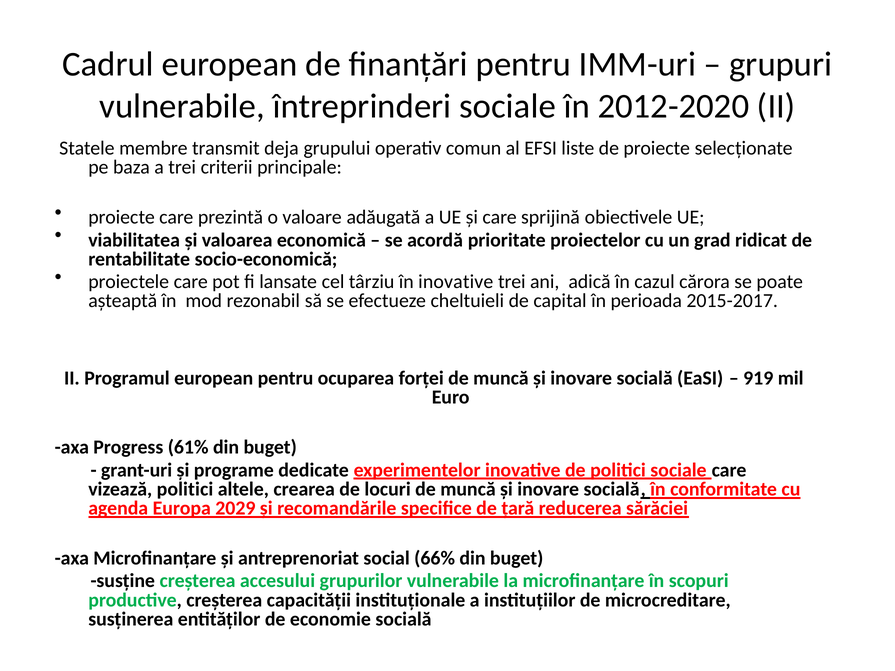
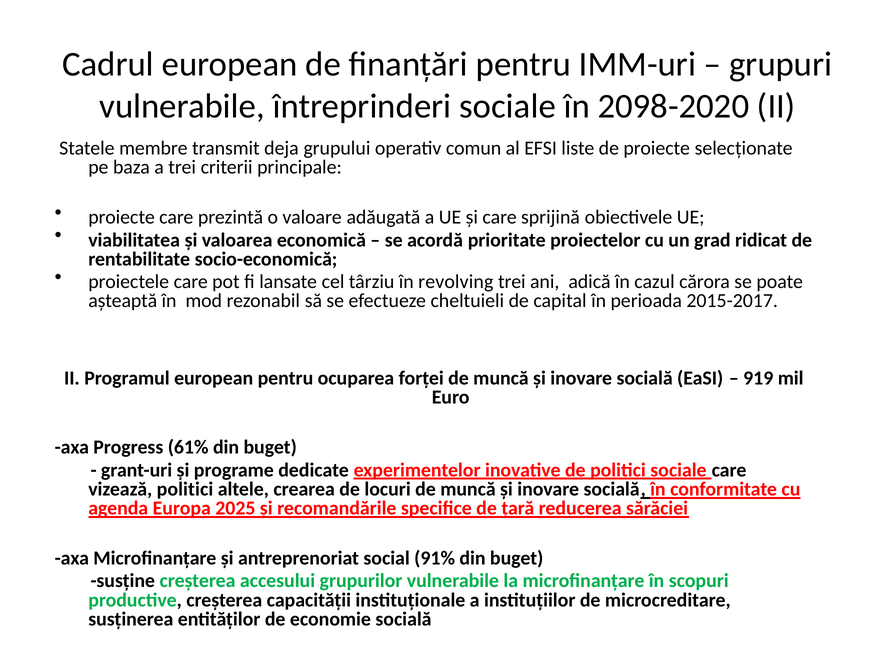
2012-2020: 2012-2020 -> 2098-2020
în inovative: inovative -> revolving
2029: 2029 -> 2025
66%: 66% -> 91%
